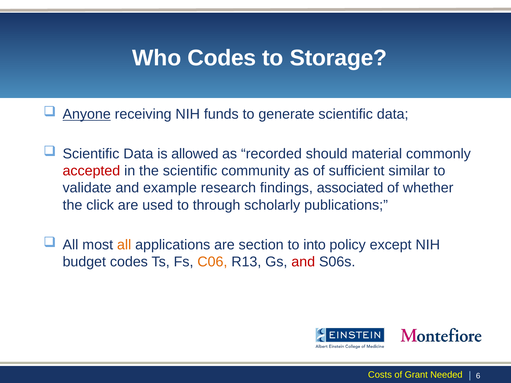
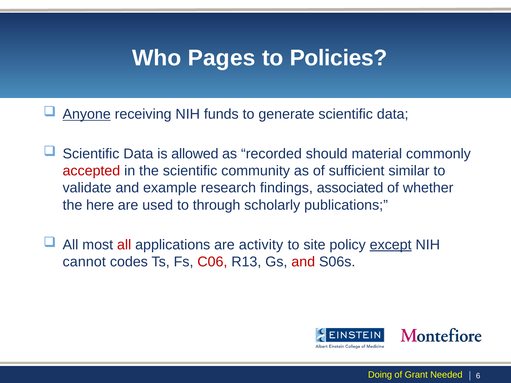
Who Codes: Codes -> Pages
Storage: Storage -> Policies
click: click -> here
all at (124, 245) colour: orange -> red
section: section -> activity
into: into -> site
except underline: none -> present
budget: budget -> cannot
C06 colour: orange -> red
Costs: Costs -> Doing
